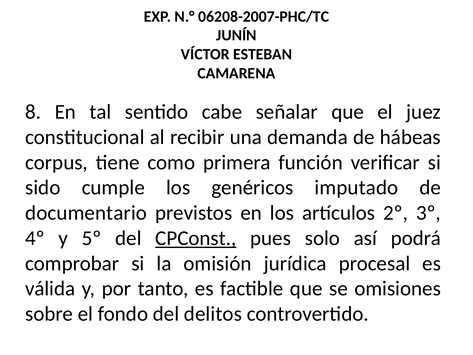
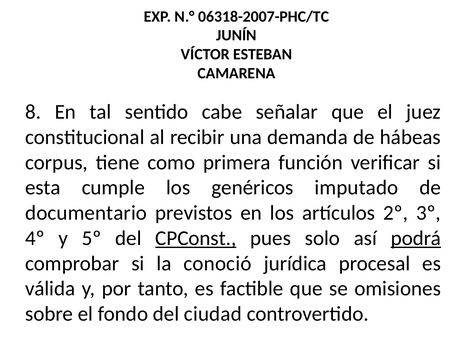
06208-2007-PHC/TC: 06208-2007-PHC/TC -> 06318-2007-PHC/TC
sido: sido -> esta
podrá underline: none -> present
omisión: omisión -> conoció
delitos: delitos -> ciudad
